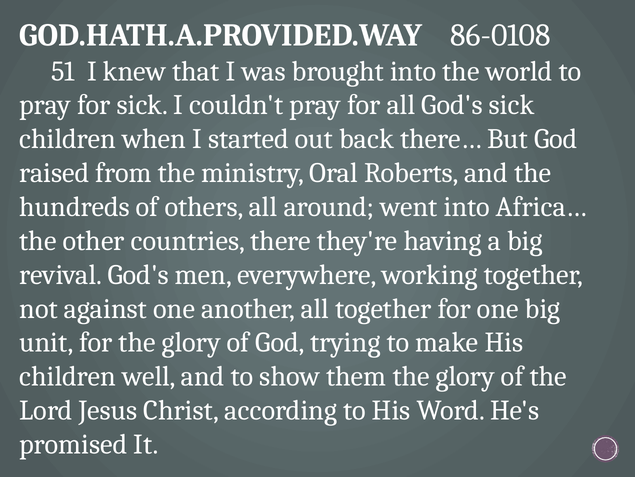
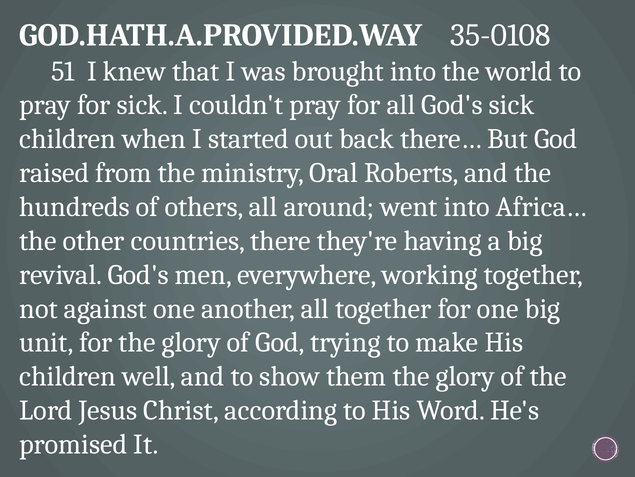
86-0108: 86-0108 -> 35-0108
